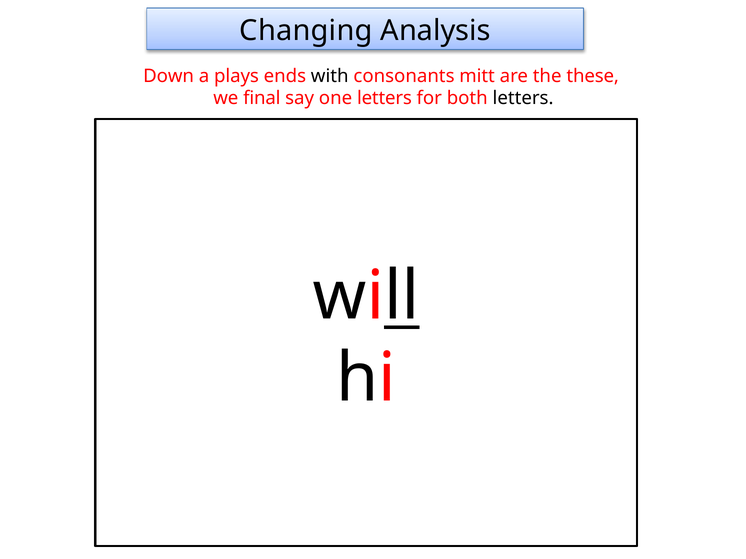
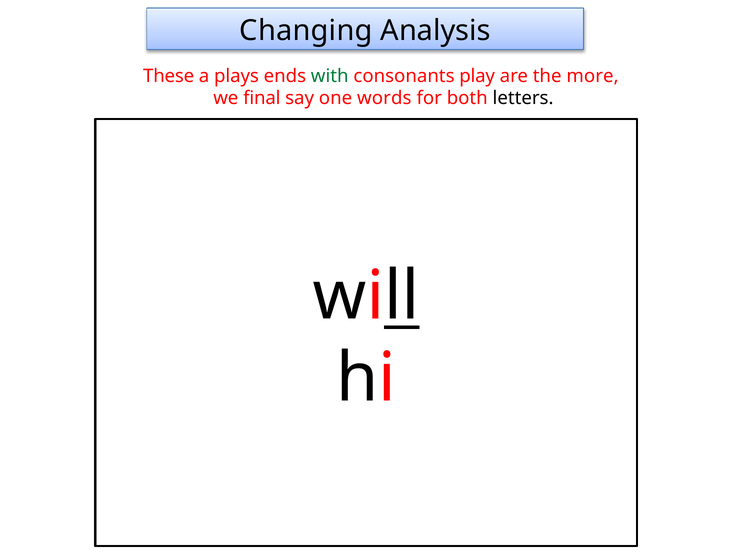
Down: Down -> These
with colour: black -> green
mitt: mitt -> play
these: these -> more
one letters: letters -> words
